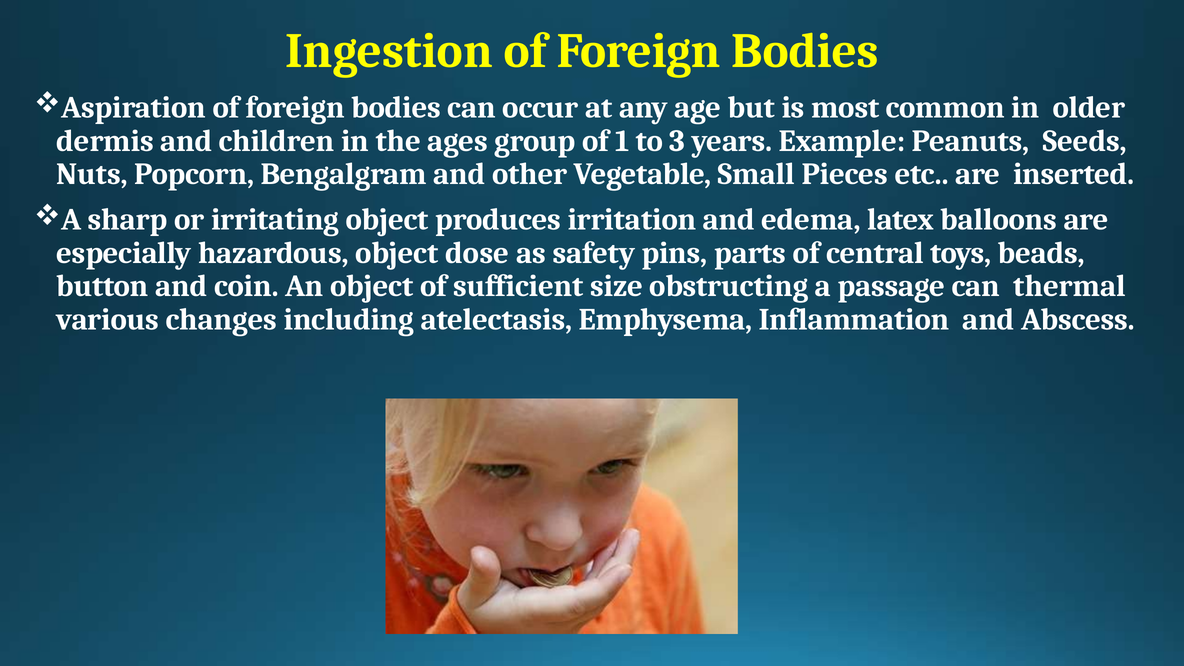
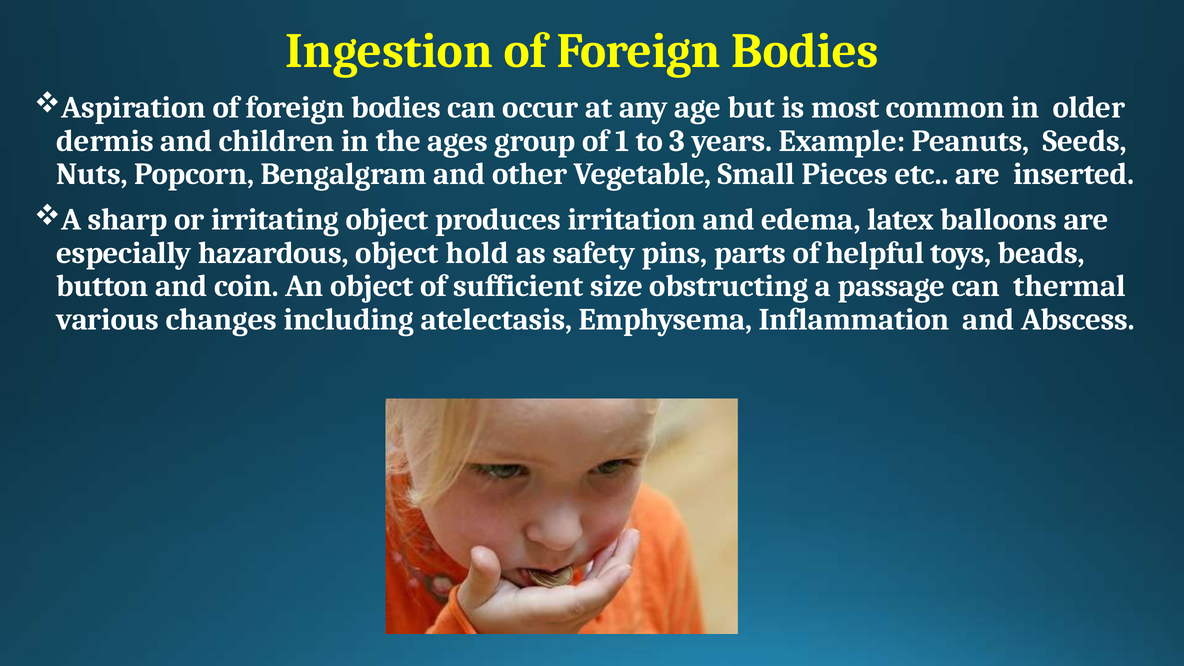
dose: dose -> hold
central: central -> helpful
